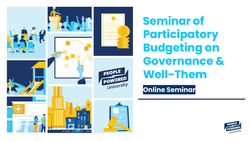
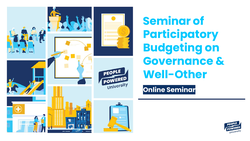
Well-Them: Well-Them -> Well-Other
